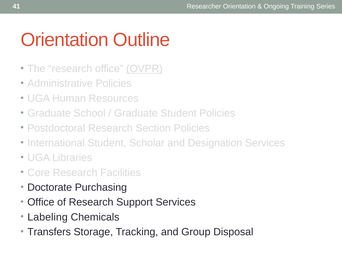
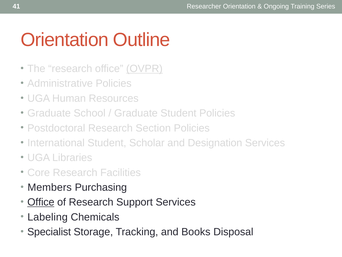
Doctorate: Doctorate -> Members
Office at (41, 202) underline: none -> present
Transfers: Transfers -> Specialist
Group: Group -> Books
